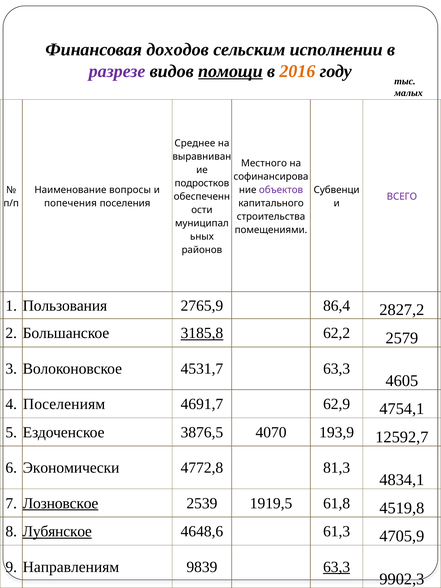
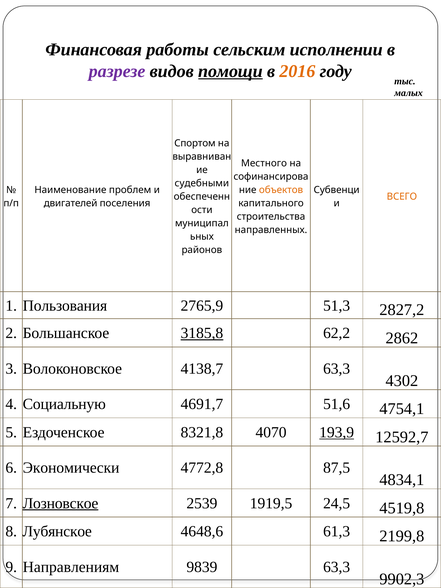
доходов: доходов -> работы
Среднее: Среднее -> Спортом
подростков: подростков -> судебными
вопросы: вопросы -> проблем
объектов colour: purple -> orange
ВСЕГО colour: purple -> orange
попечения: попечения -> двигателей
помещениями: помещениями -> направленных
86,4: 86,4 -> 51,3
2579: 2579 -> 2862
4531,7: 4531,7 -> 4138,7
4605: 4605 -> 4302
Поселениям: Поселениям -> Социальную
62,9: 62,9 -> 51,6
3876,5: 3876,5 -> 8321,8
193,9 underline: none -> present
81,3: 81,3 -> 87,5
61,8: 61,8 -> 24,5
Лубянское underline: present -> none
4705,9: 4705,9 -> 2199,8
63,3 at (337, 567) underline: present -> none
